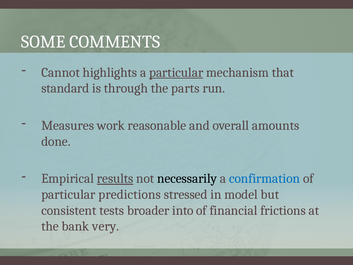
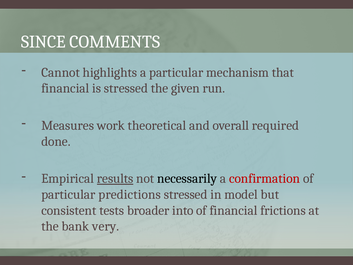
SOME: SOME -> SINCE
particular at (176, 72) underline: present -> none
standard at (65, 88): standard -> financial
is through: through -> stressed
parts: parts -> given
reasonable: reasonable -> theoretical
amounts: amounts -> required
confirmation colour: blue -> red
